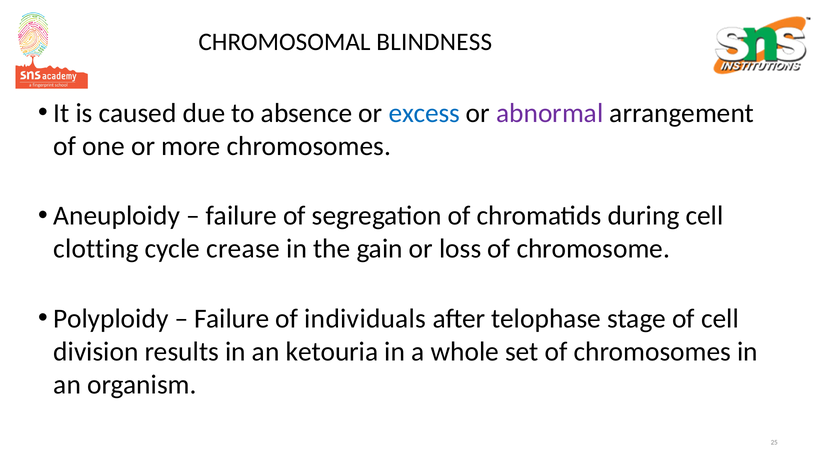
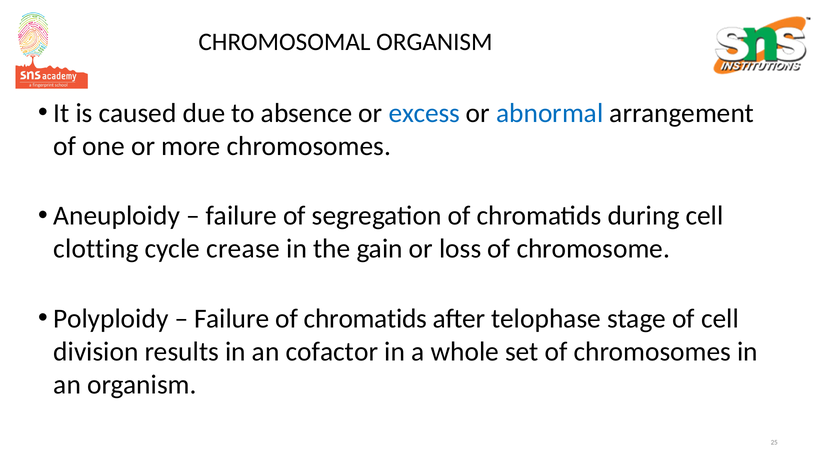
CHROMOSOMAL BLINDNESS: BLINDNESS -> ORGANISM
abnormal colour: purple -> blue
Failure of individuals: individuals -> chromatids
ketouria: ketouria -> cofactor
